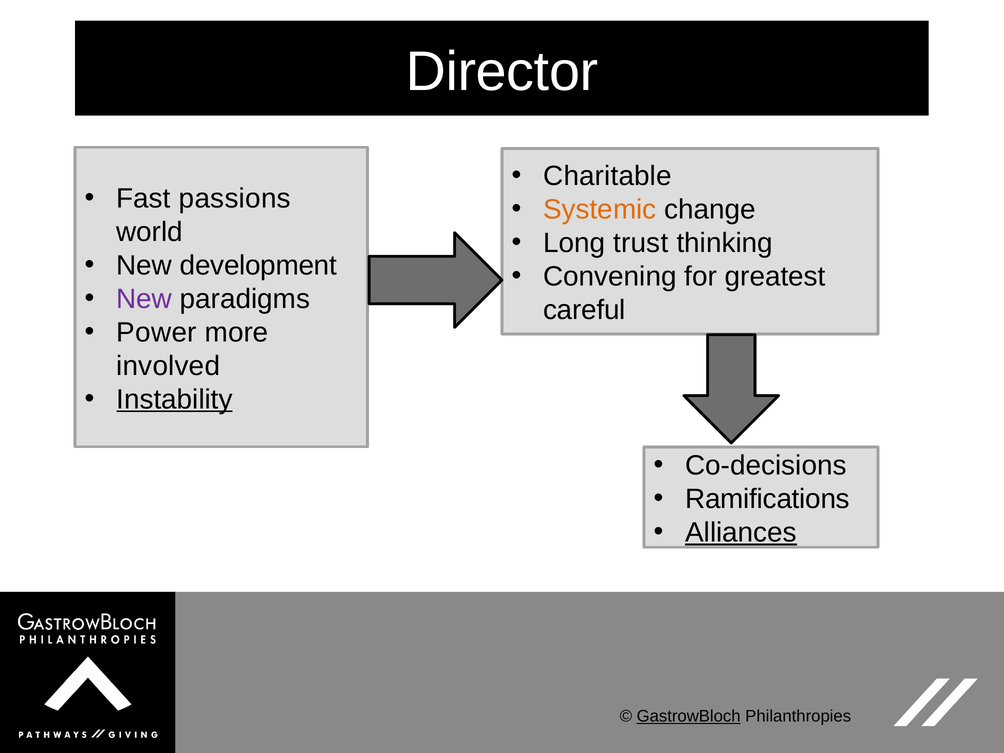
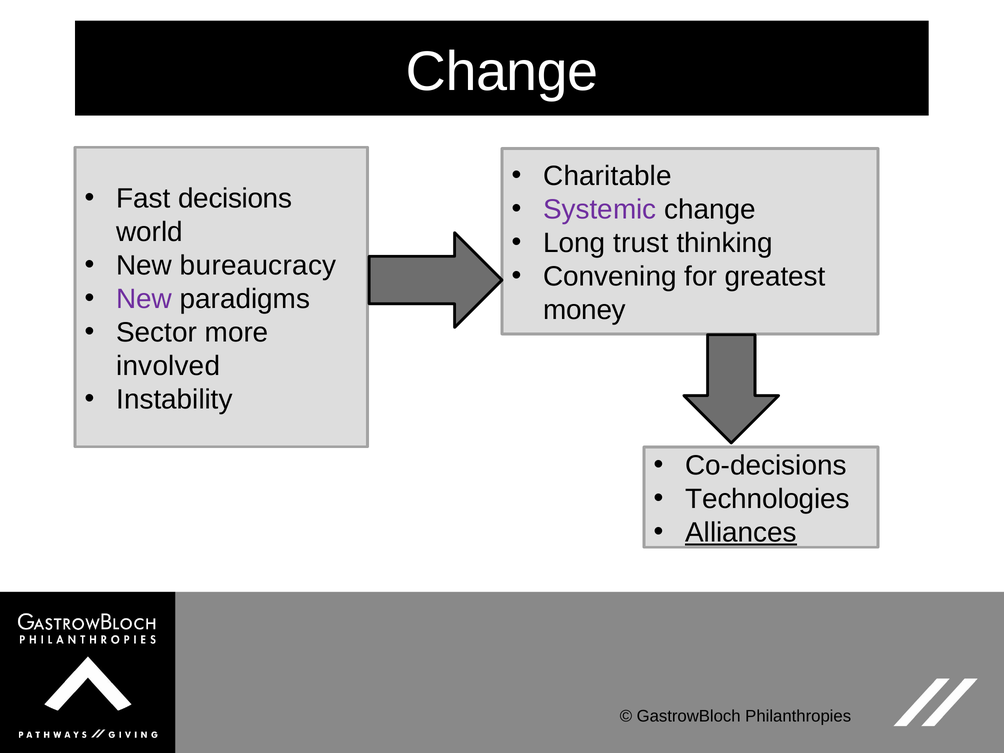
Director at (502, 72): Director -> Change
passions: passions -> decisions
Systemic colour: orange -> purple
development: development -> bureaucracy
careful: careful -> money
Power: Power -> Sector
Instability underline: present -> none
Ramifications: Ramifications -> Technologies
GastrowBloch underline: present -> none
